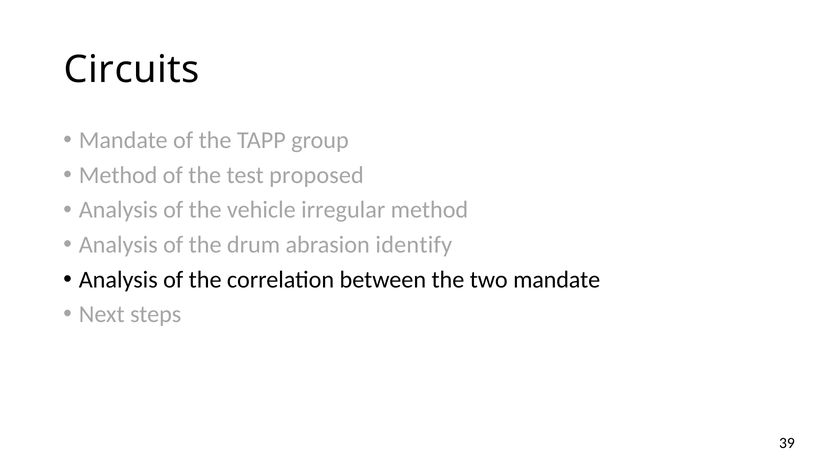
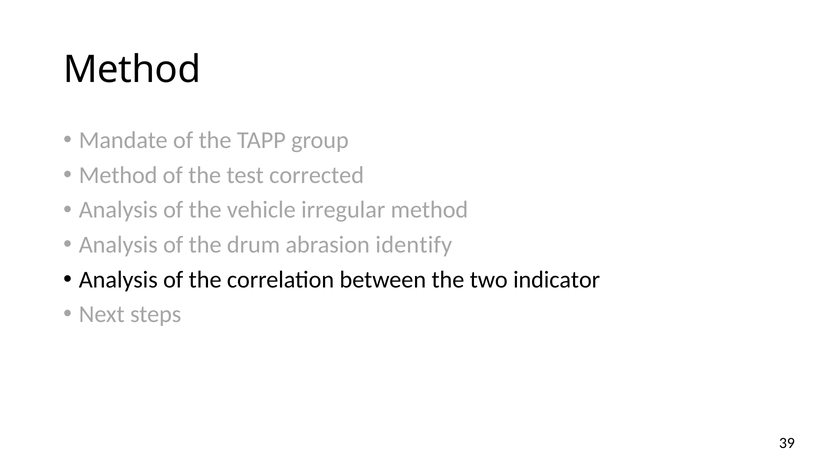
Circuits at (132, 70): Circuits -> Method
proposed: proposed -> corrected
two mandate: mandate -> indicator
